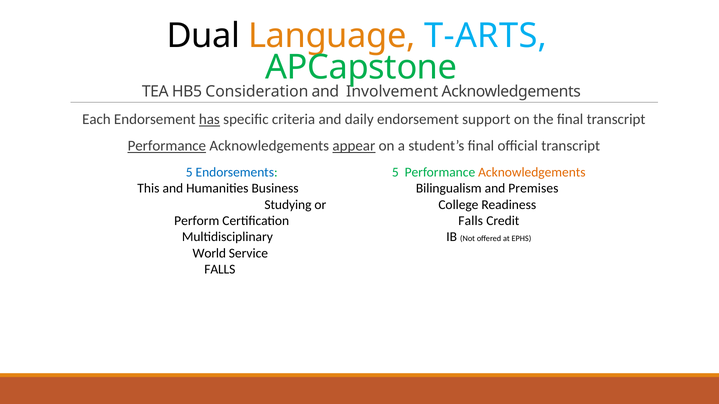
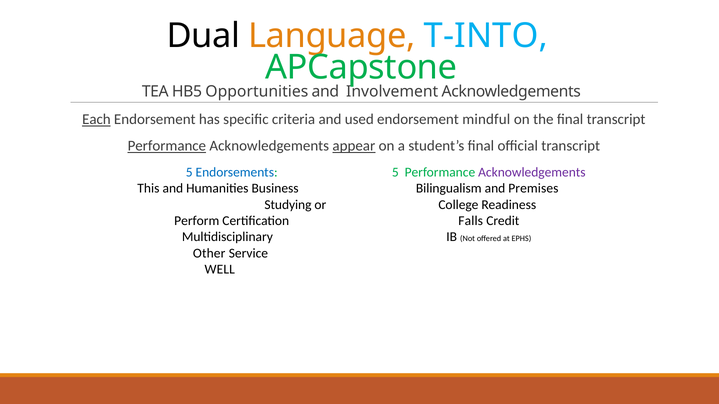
T-ARTS: T-ARTS -> T-INTO
Consideration: Consideration -> Opportunities
Each underline: none -> present
has underline: present -> none
daily: daily -> used
support: support -> mindful
Acknowledgements at (532, 173) colour: orange -> purple
World: World -> Other
FALLS at (220, 270): FALLS -> WELL
